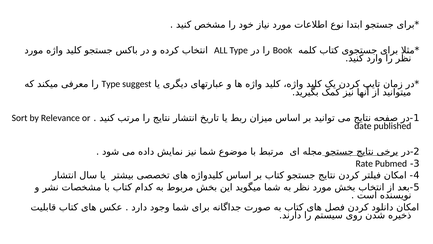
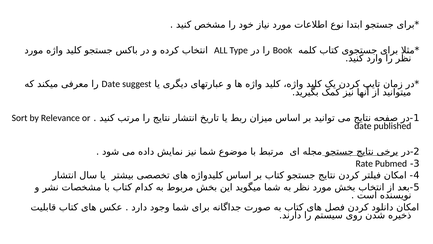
Type at (111, 84): Type -> Date
